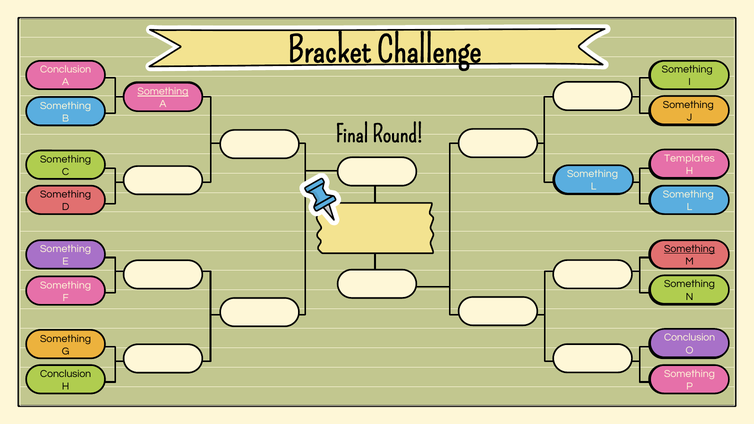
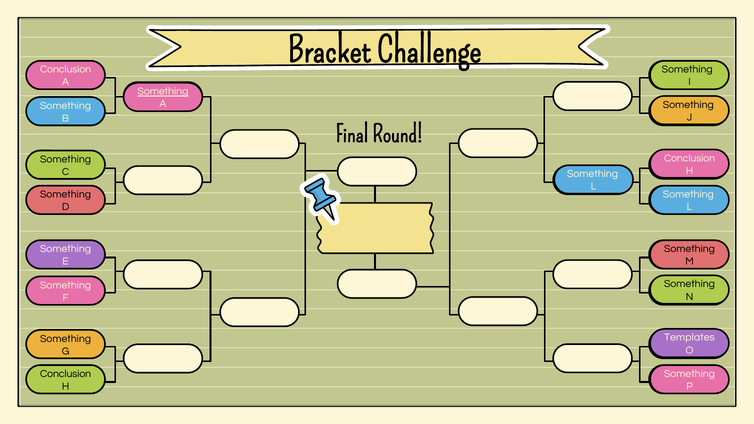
Templates at (689, 158): Templates -> Conclusion
Something at (689, 249) underline: present -> none
Conclusion at (690, 338): Conclusion -> Templates
